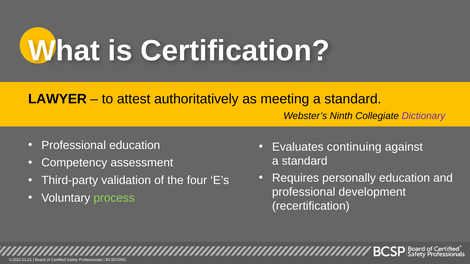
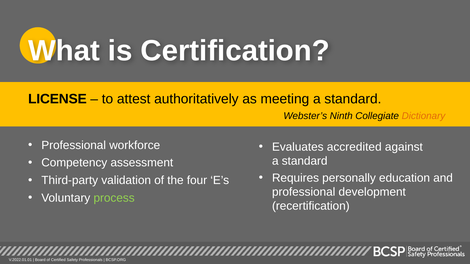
LAWYER: LAWYER -> LICENSE
Dictionary colour: purple -> orange
Professional education: education -> workforce
continuing: continuing -> accredited
